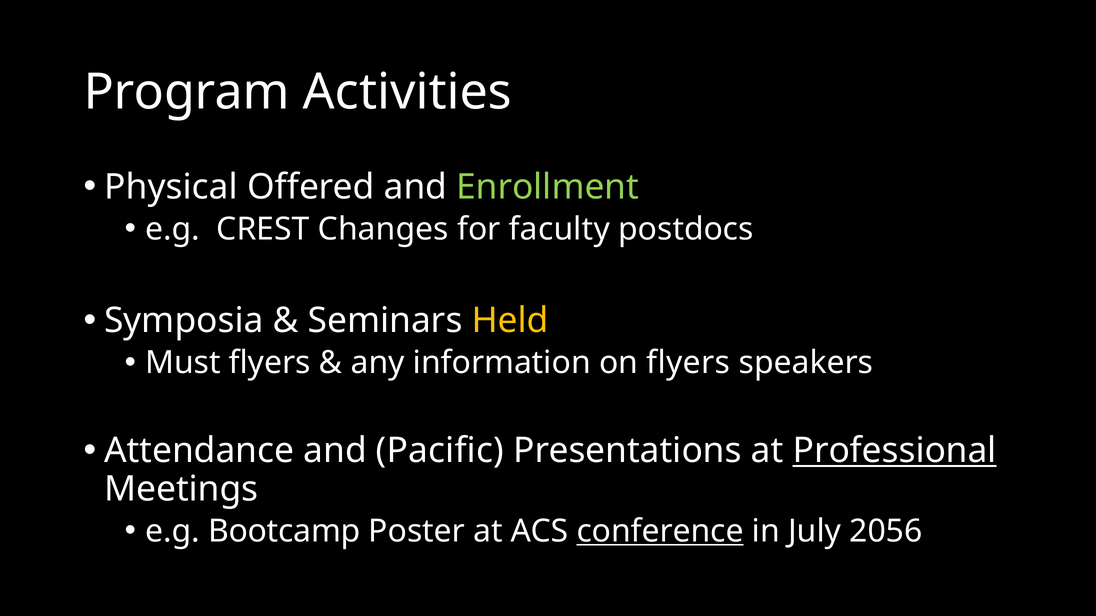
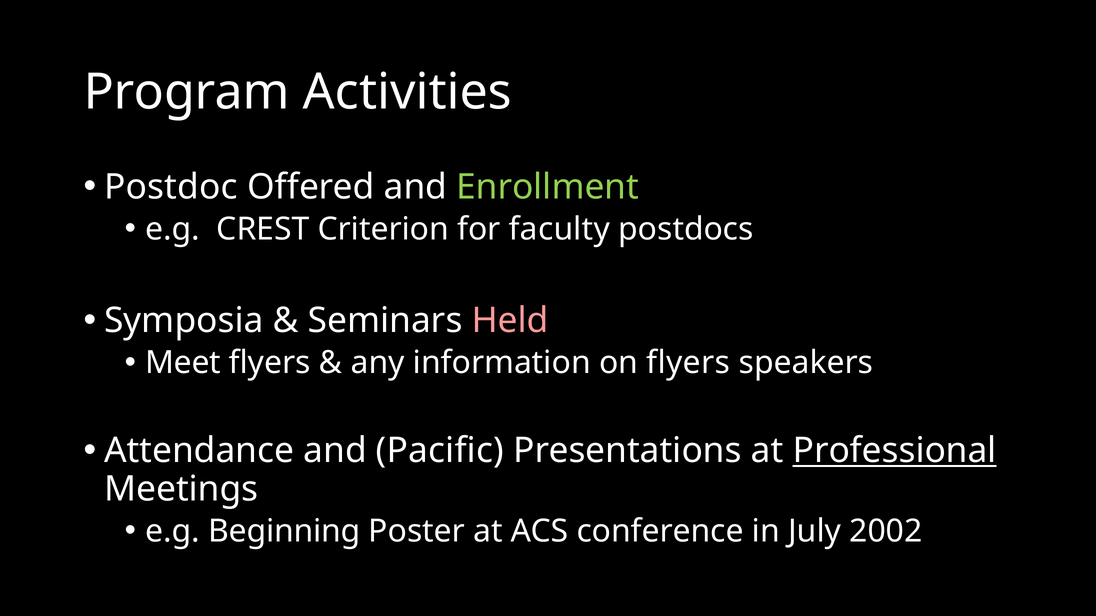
Physical: Physical -> Postdoc
Changes: Changes -> Criterion
Held colour: yellow -> pink
Must: Must -> Meet
Bootcamp: Bootcamp -> Beginning
conference underline: present -> none
2056: 2056 -> 2002
